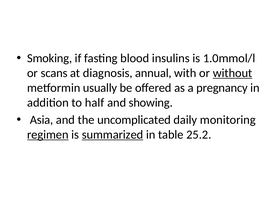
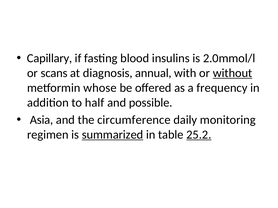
Smoking: Smoking -> Capillary
1.0mmol/l: 1.0mmol/l -> 2.0mmol/l
usually: usually -> whose
pregnancy: pregnancy -> frequency
showing: showing -> possible
uncomplicated: uncomplicated -> circumference
regimen underline: present -> none
25.2 underline: none -> present
